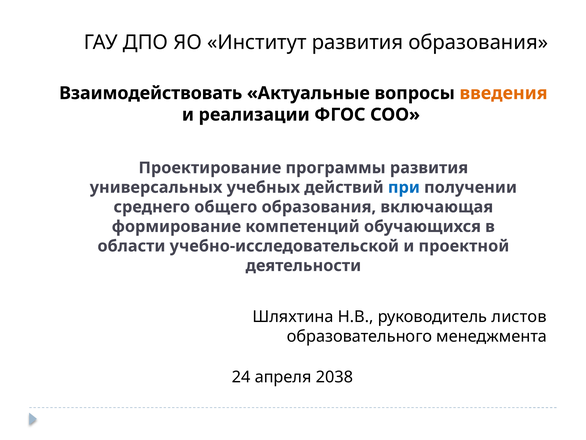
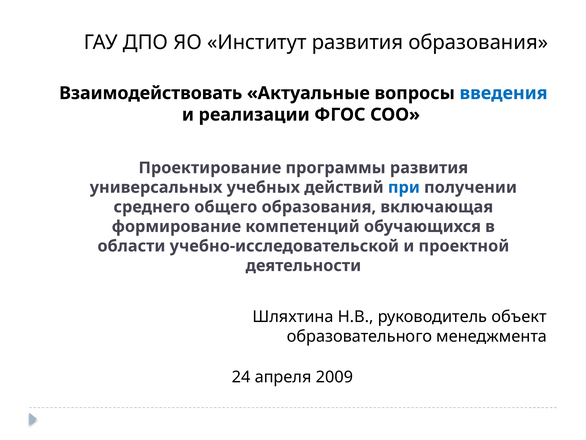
введения colour: orange -> blue
листов: листов -> объект
2038: 2038 -> 2009
